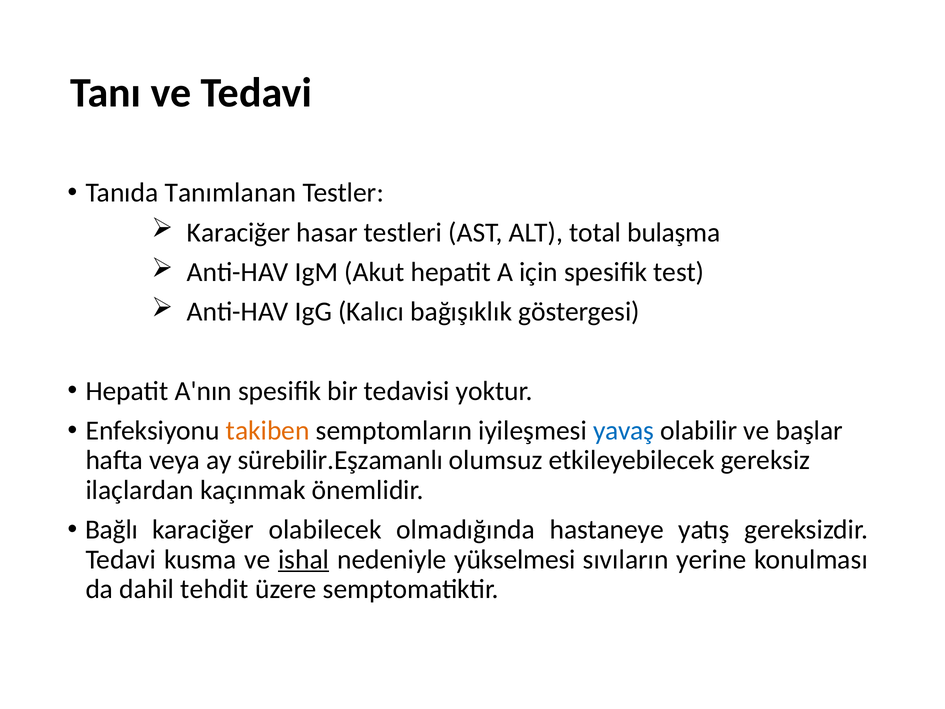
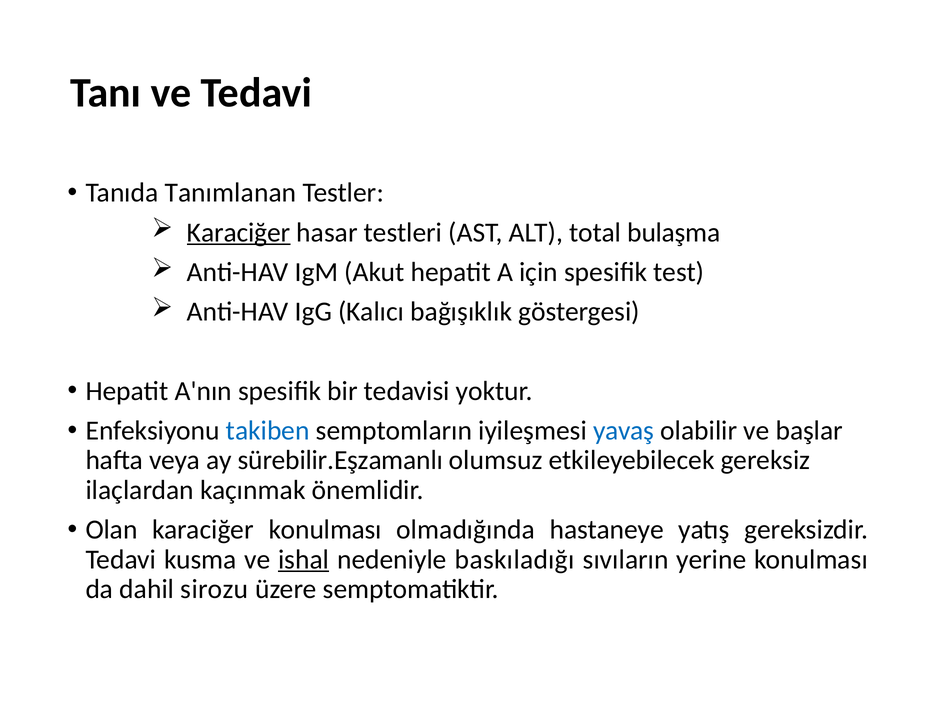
Karaciğer at (239, 232) underline: none -> present
takiben colour: orange -> blue
Bağlı: Bağlı -> Olan
karaciğer olabilecek: olabilecek -> konulması
yükselmesi: yükselmesi -> baskıladığı
tehdit: tehdit -> sirozu
